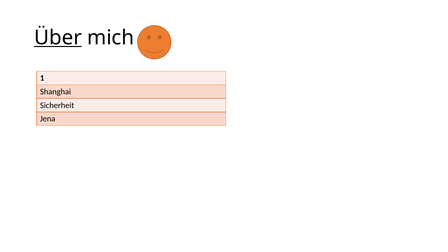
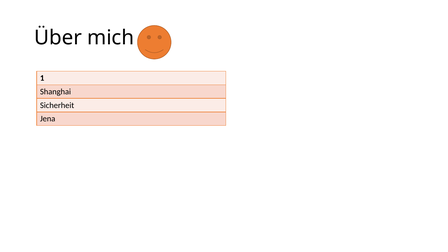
Über underline: present -> none
